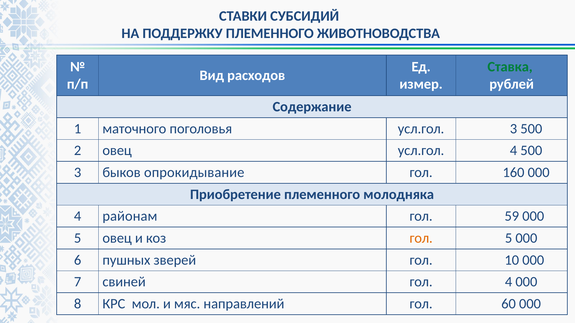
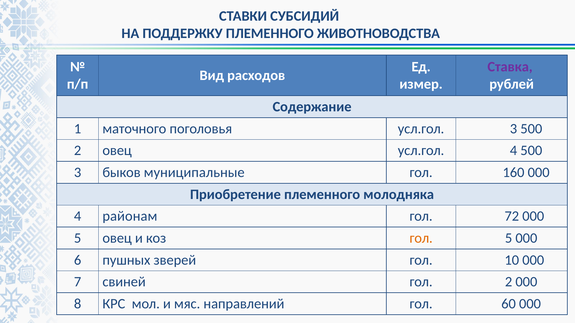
Ставка colour: green -> purple
опрокидывание: опрокидывание -> муниципальные
59: 59 -> 72
гол 4: 4 -> 2
